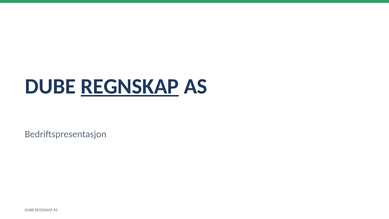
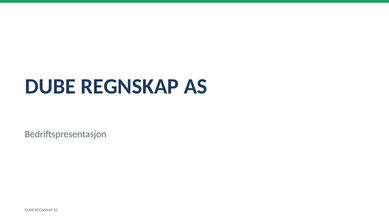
REGNSKAP at (130, 86) underline: present -> none
